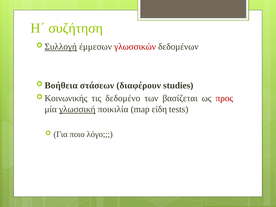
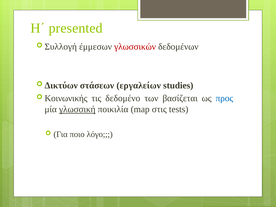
συζήτηση: συζήτηση -> presented
Συλλογή underline: present -> none
Βοήθεια: Βοήθεια -> Δικτύων
διαφέρουν: διαφέρουν -> εργαλείων
προς colour: red -> blue
είδη: είδη -> στις
